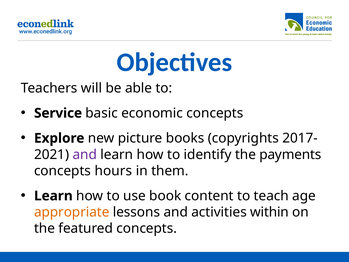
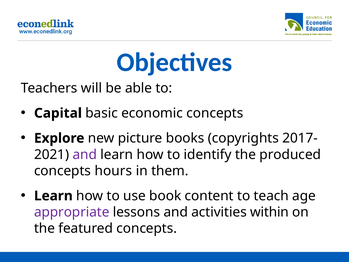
Service: Service -> Capital
payments: payments -> produced
appropriate colour: orange -> purple
